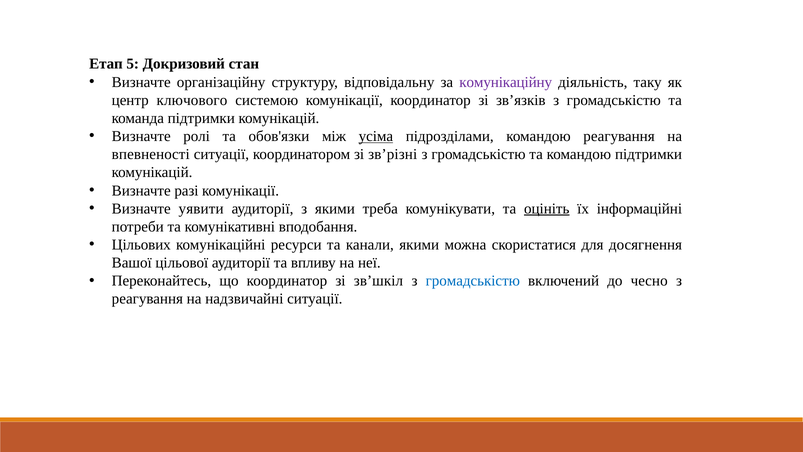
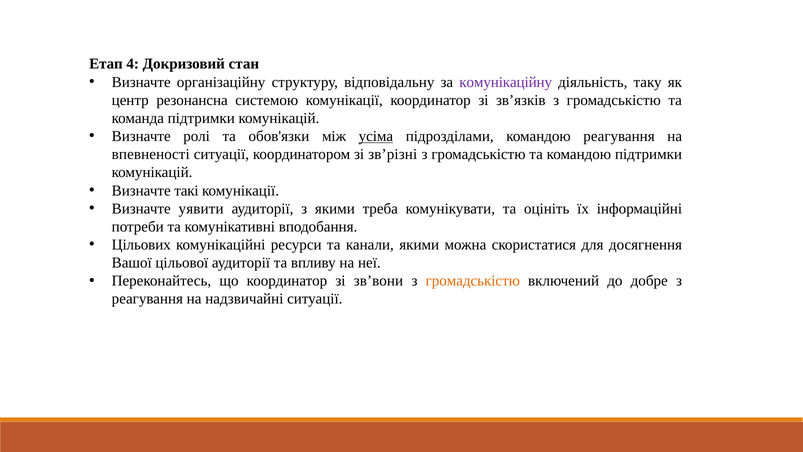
5: 5 -> 4
ключового: ключового -> резонансна
разі: разі -> такі
оцініть underline: present -> none
зв’шкіл: зв’шкіл -> зв’вони
громадськістю at (473, 281) colour: blue -> orange
чесно: чесно -> добре
